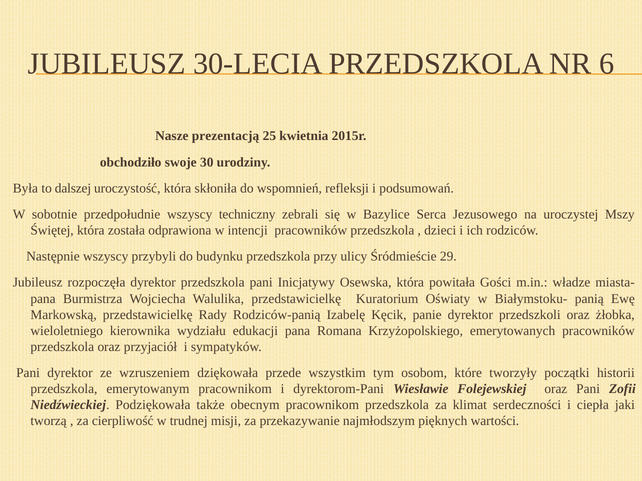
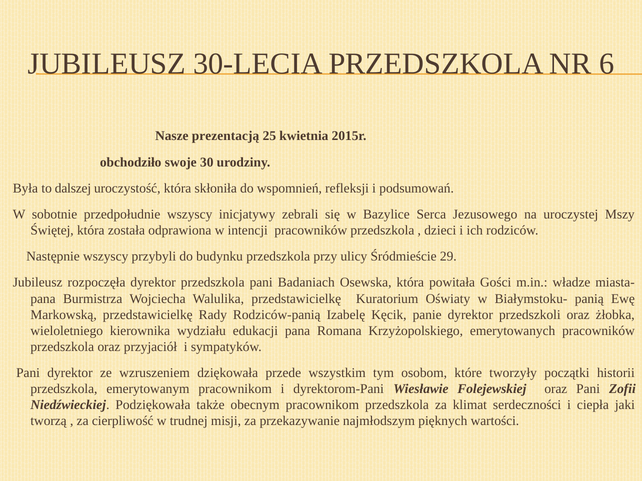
techniczny: techniczny -> inicjatywy
Inicjatywy: Inicjatywy -> Badaniach
